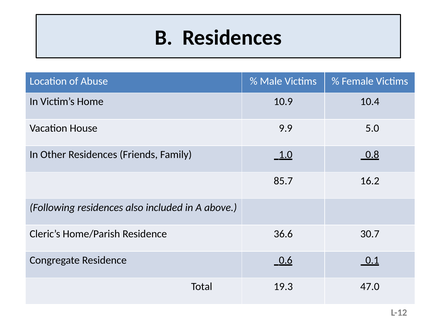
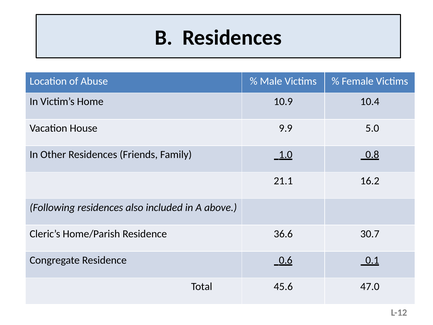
85.7: 85.7 -> 21.1
19.3: 19.3 -> 45.6
